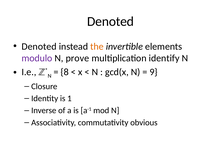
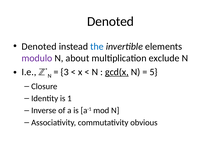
the colour: orange -> blue
prove: prove -> about
identify: identify -> exclude
8: 8 -> 3
gcd(x underline: none -> present
9: 9 -> 5
